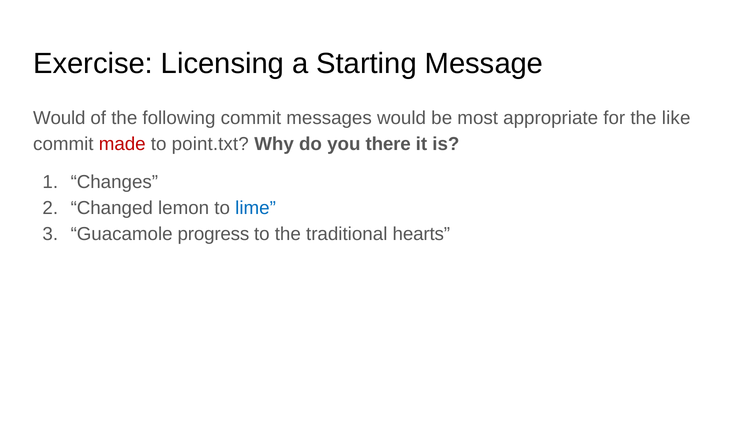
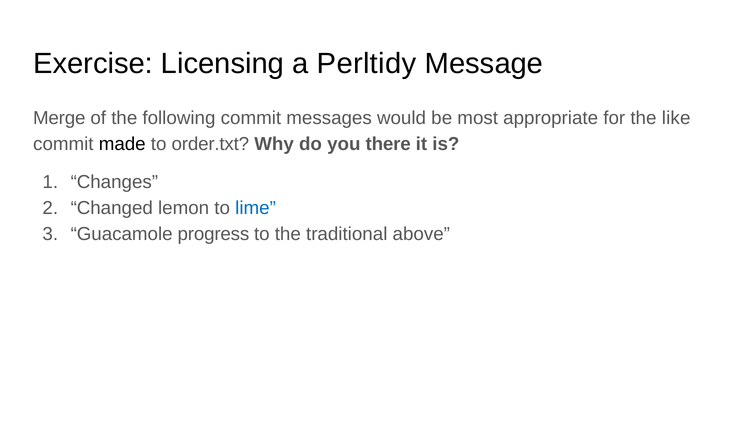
Starting: Starting -> Perltidy
Would at (59, 118): Would -> Merge
made colour: red -> black
point.txt: point.txt -> order.txt
hearts: hearts -> above
